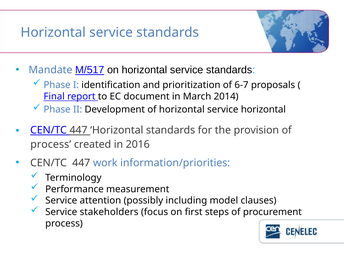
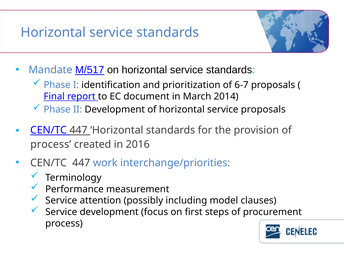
service horizontal: horizontal -> proposals
information/priorities: information/priorities -> interchange/priorities
Service stakeholders: stakeholders -> development
